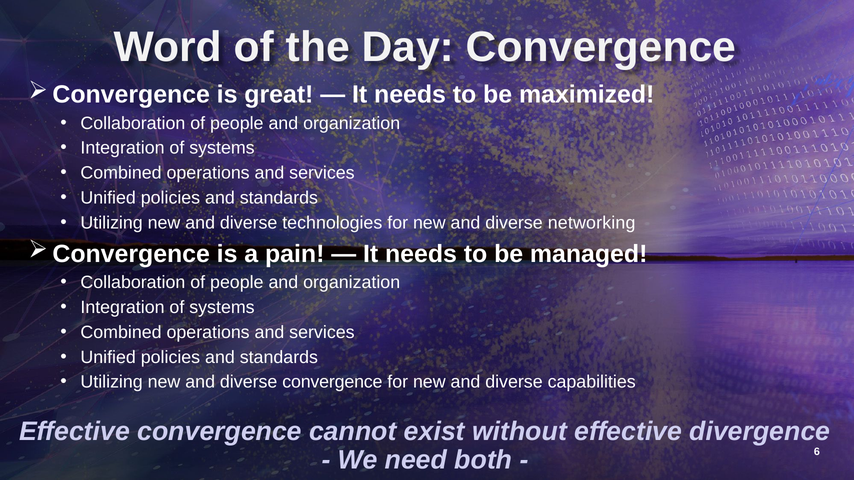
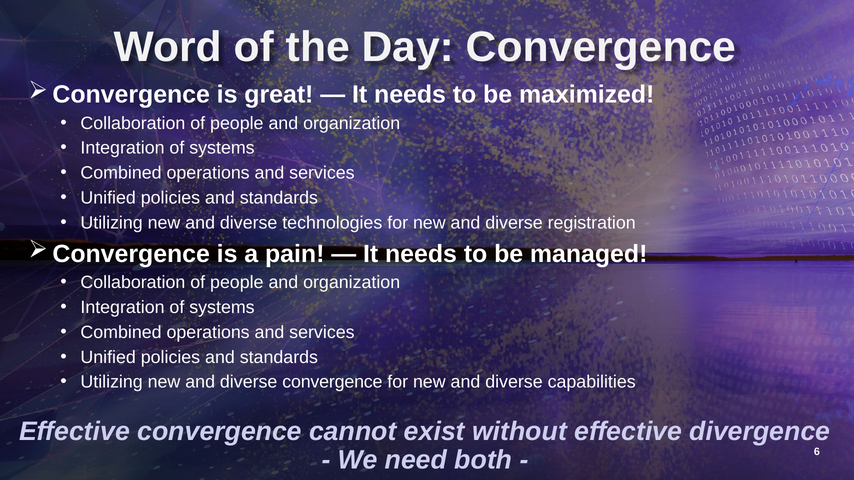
networking: networking -> registration
